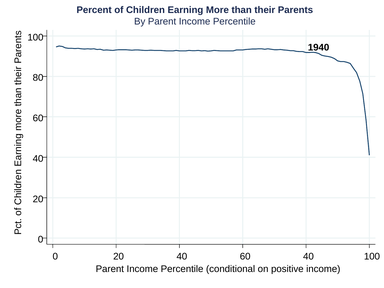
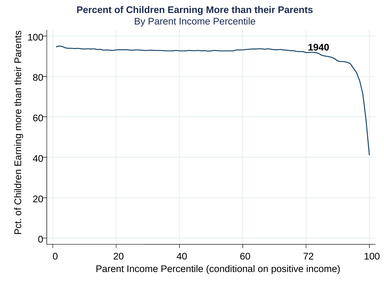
60 40: 40 -> 72
